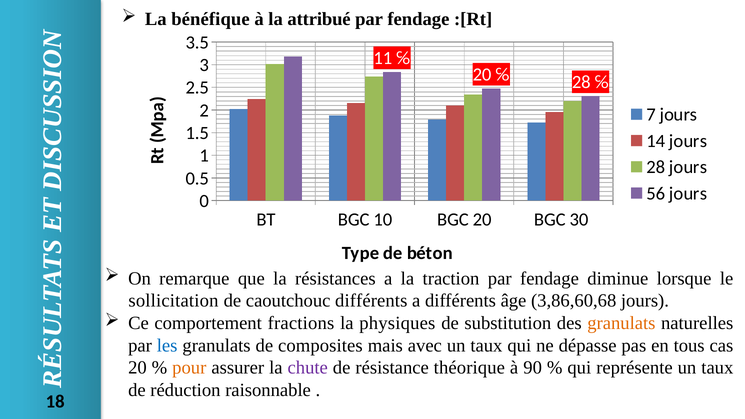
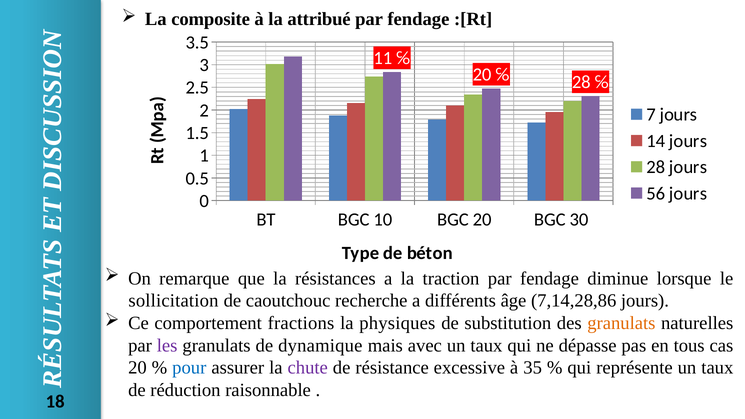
bénéfique: bénéfique -> composite
caoutchouc différents: différents -> recherche
3,86,60,68: 3,86,60,68 -> 7,14,28,86
les colour: blue -> purple
composites: composites -> dynamique
pour colour: orange -> blue
théorique: théorique -> excessive
90: 90 -> 35
